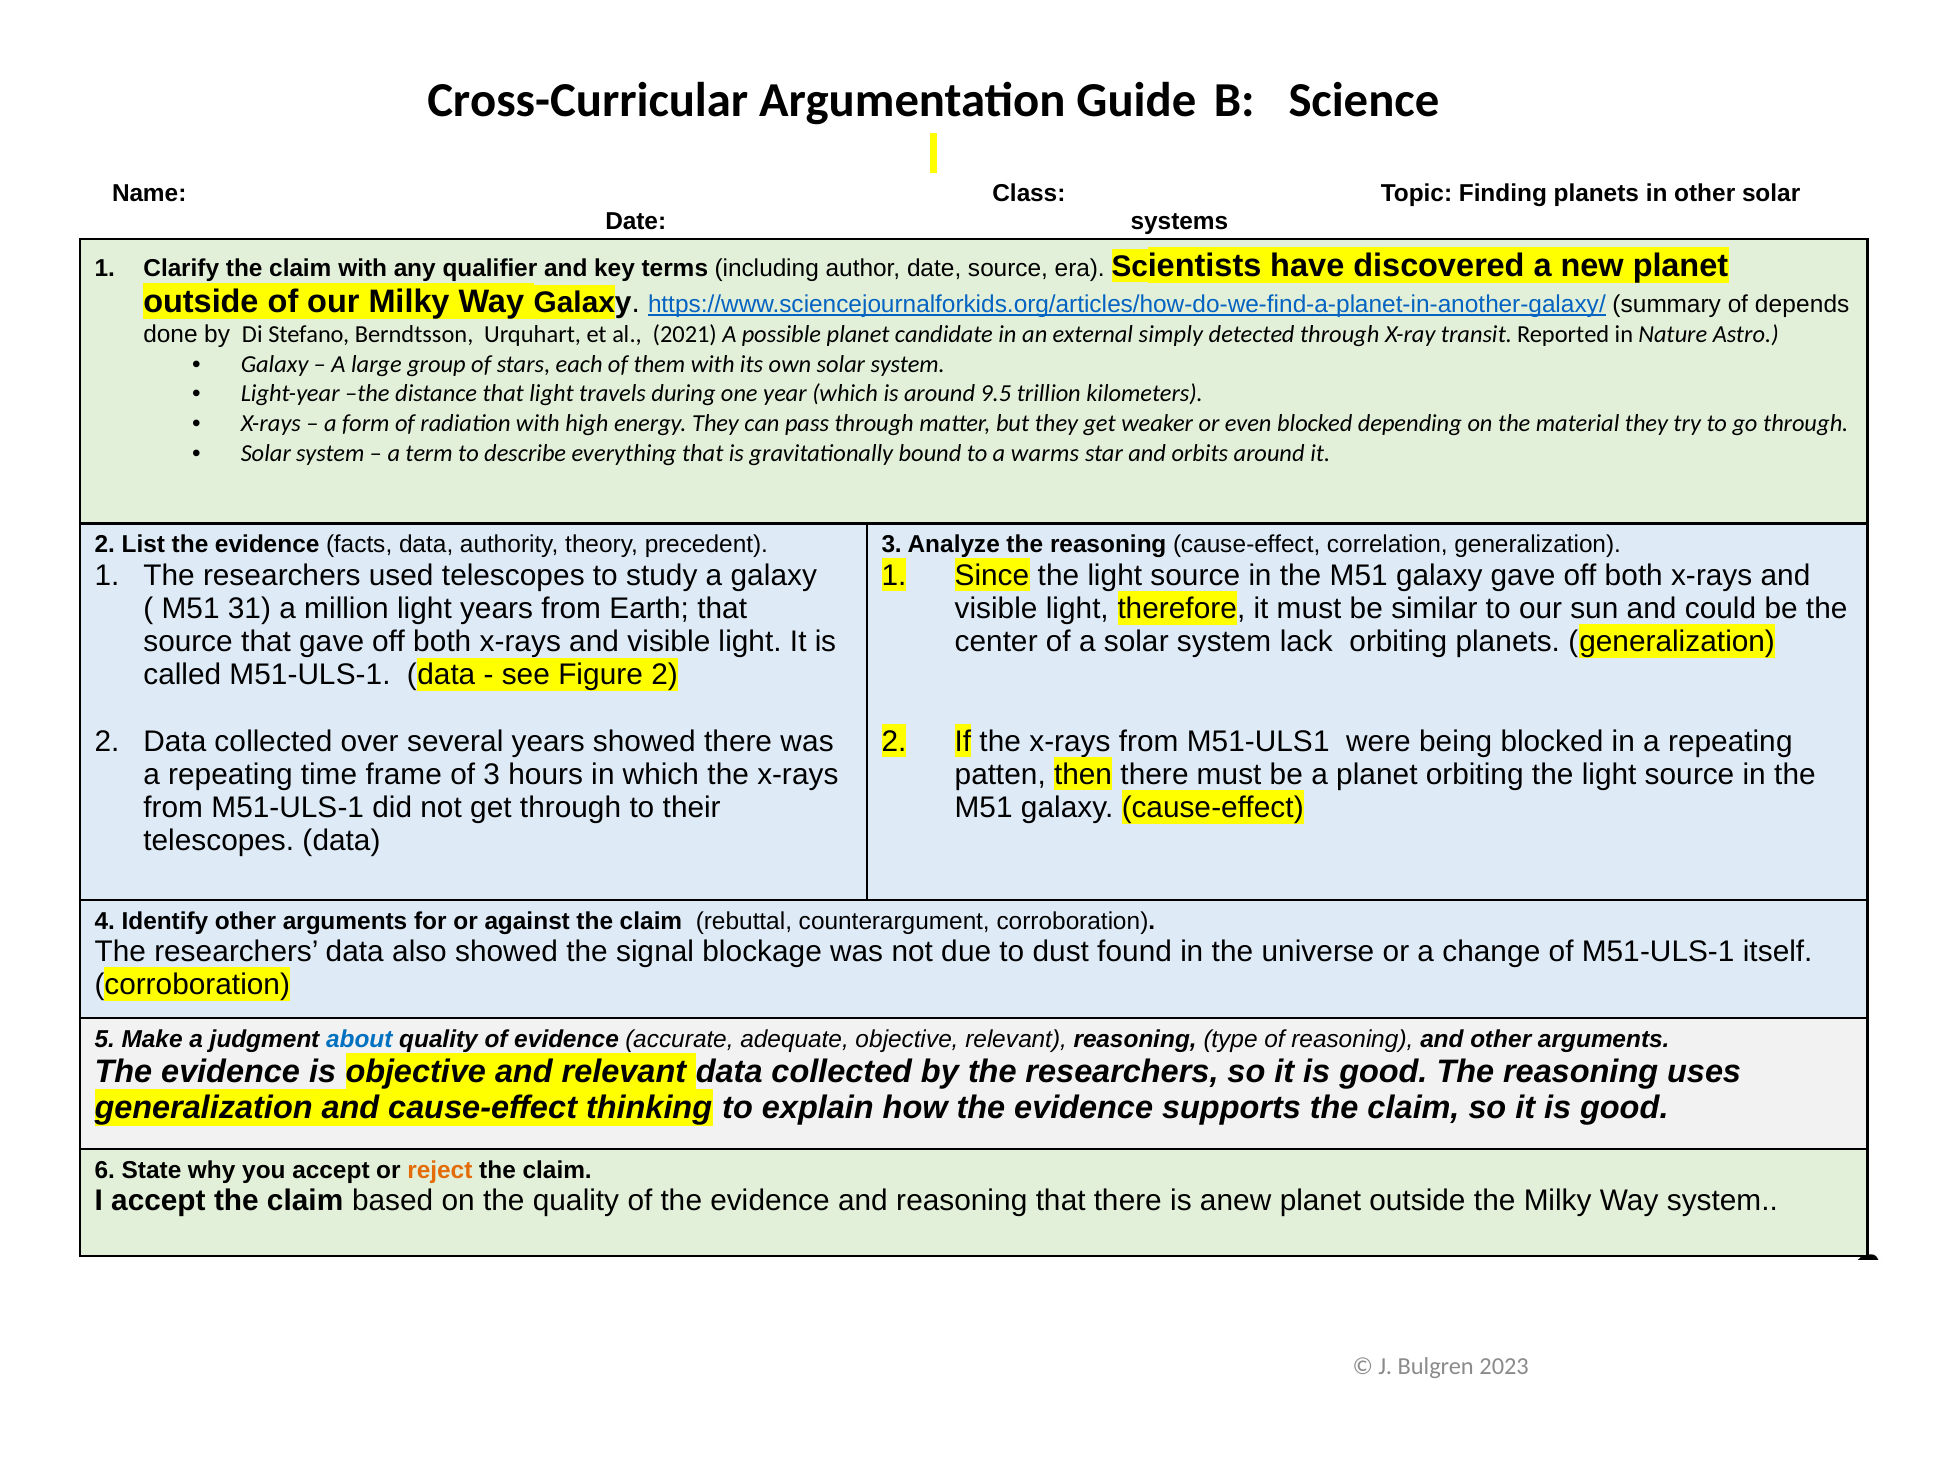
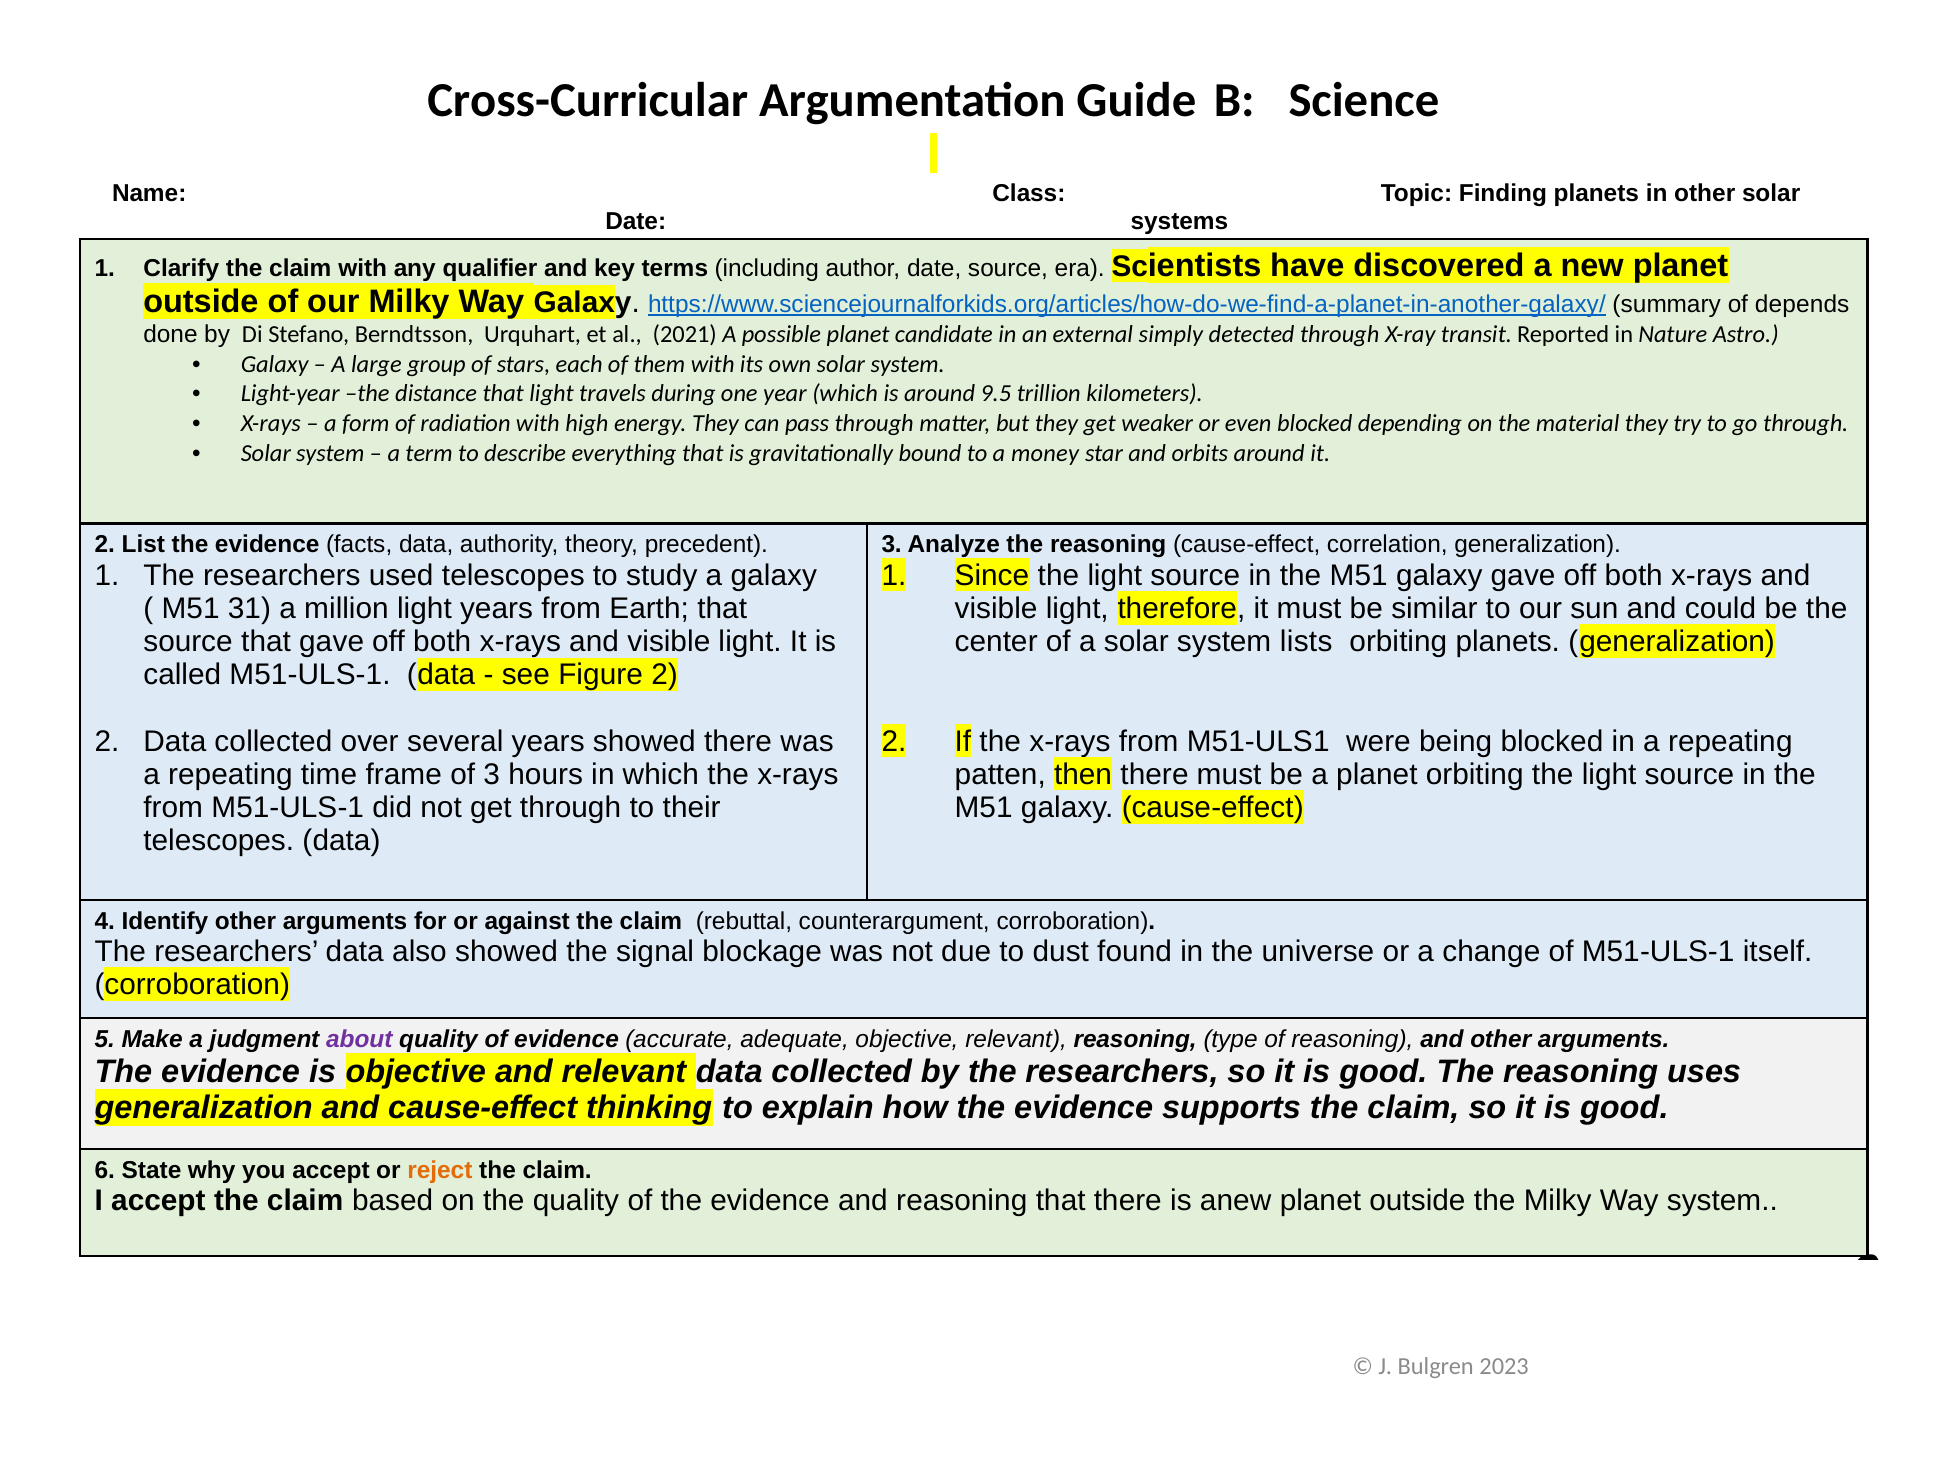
warms: warms -> money
lack: lack -> lists
about colour: blue -> purple
